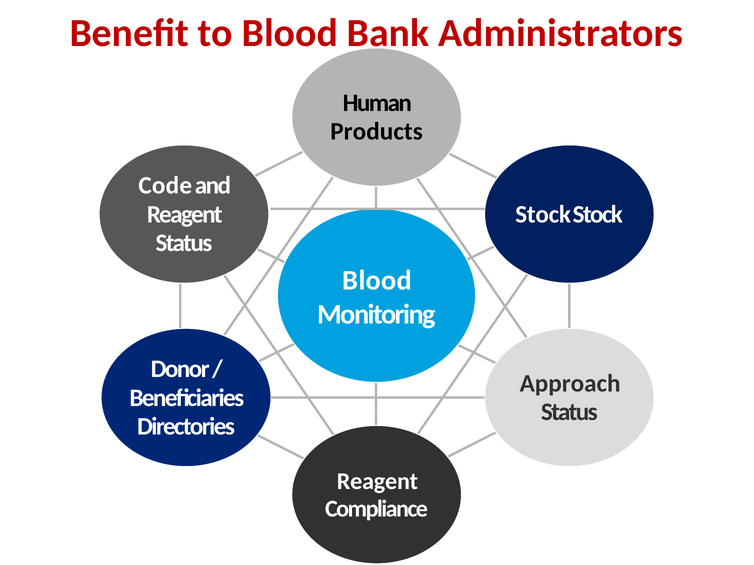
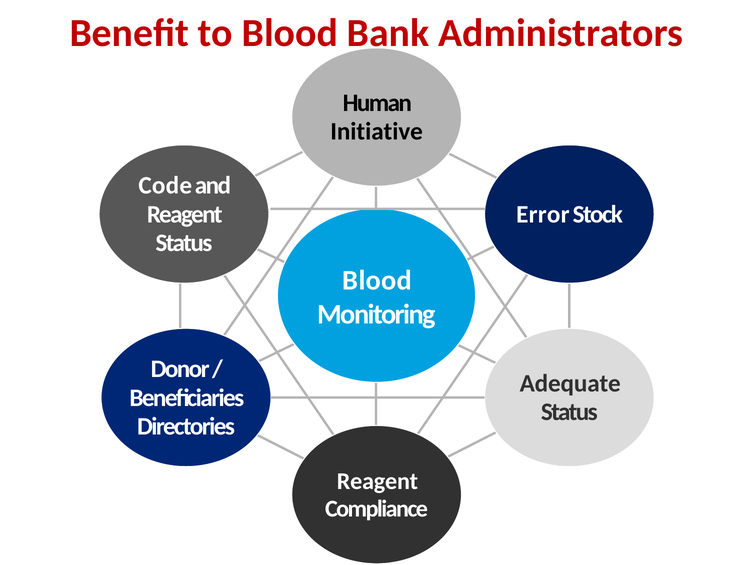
Products: Products -> Initiative
Stock at (543, 215): Stock -> Error
Approach: Approach -> Adequate
